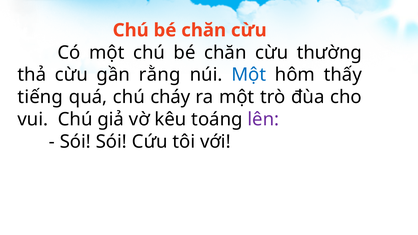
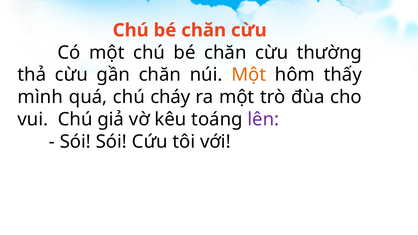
gần rằng: rằng -> chăn
Một at (249, 75) colour: blue -> orange
tiếng: tiếng -> mình
